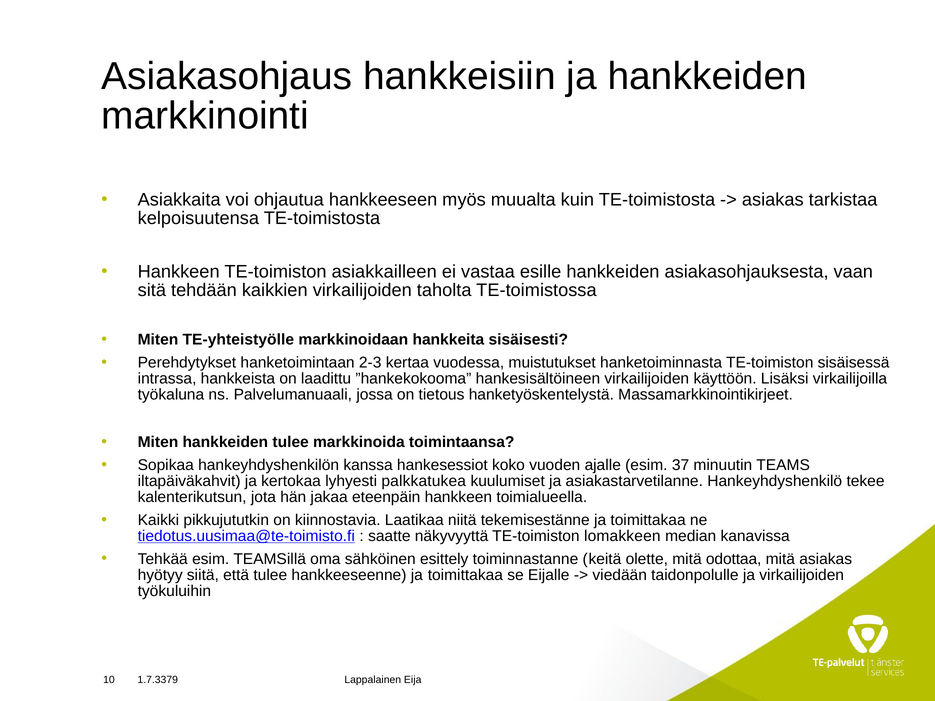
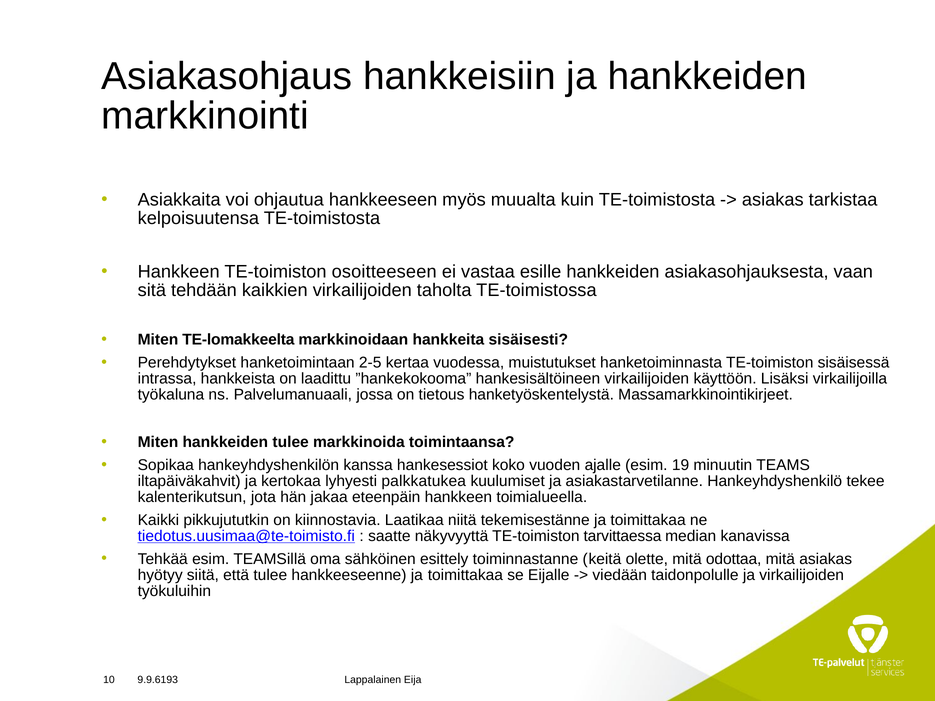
asiakkailleen: asiakkailleen -> osoitteeseen
TE-yhteistyölle: TE-yhteistyölle -> TE-lomakkeelta
2-3: 2-3 -> 2-5
37: 37 -> 19
lomakkeen: lomakkeen -> tarvittaessa
1.7.3379: 1.7.3379 -> 9.9.6193
